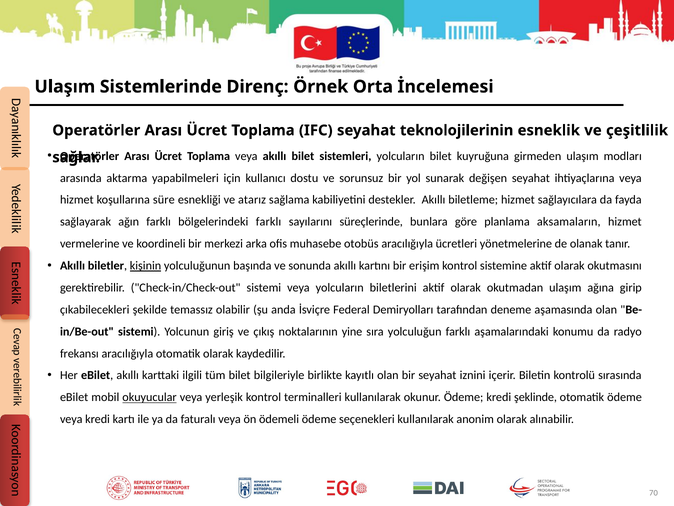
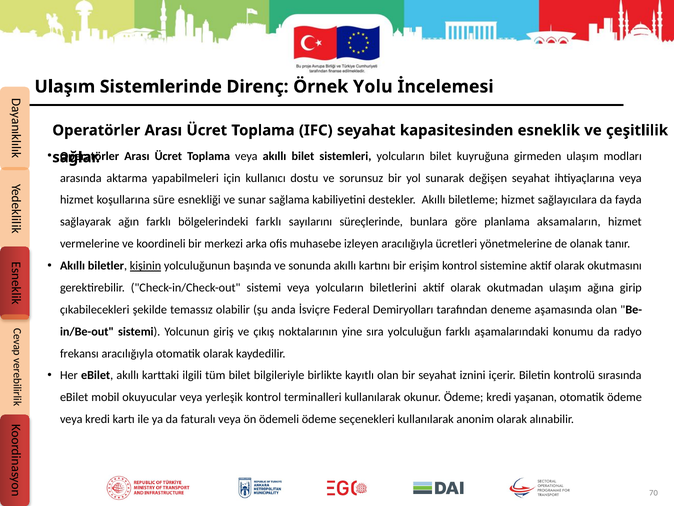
Orta: Orta -> Yolu
teknolojilerinin: teknolojilerinin -> kapasitesinden
atarız: atarız -> sunar
otobüs: otobüs -> izleyen
okuyucular underline: present -> none
şeklinde: şeklinde -> yaşanan
